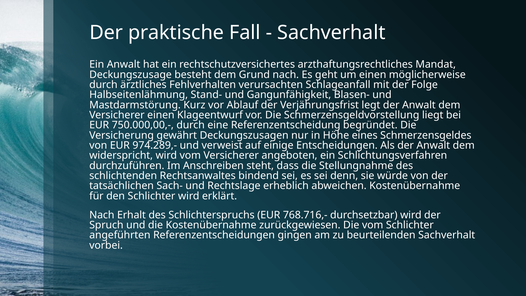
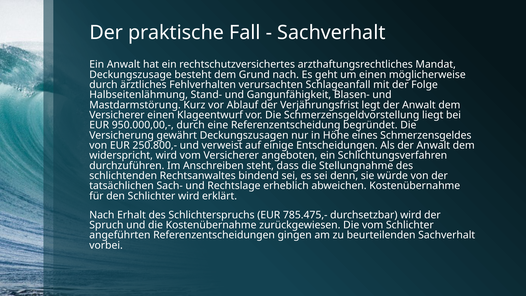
750.000,00,-: 750.000,00,- -> 950.000,00,-
974.289,-: 974.289,- -> 250.800,-
768.716,-: 768.716,- -> 785.475,-
